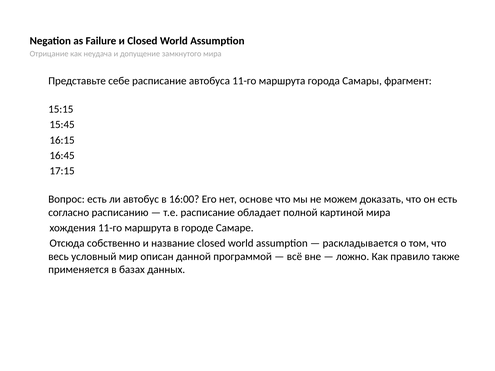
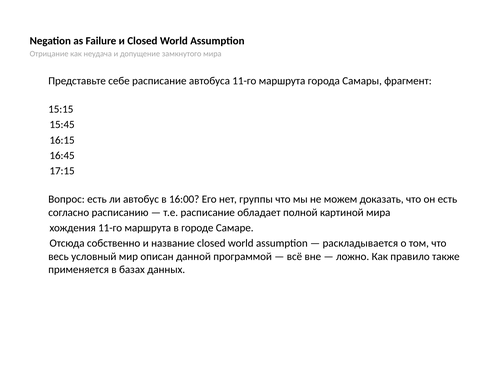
основе: основе -> группы
